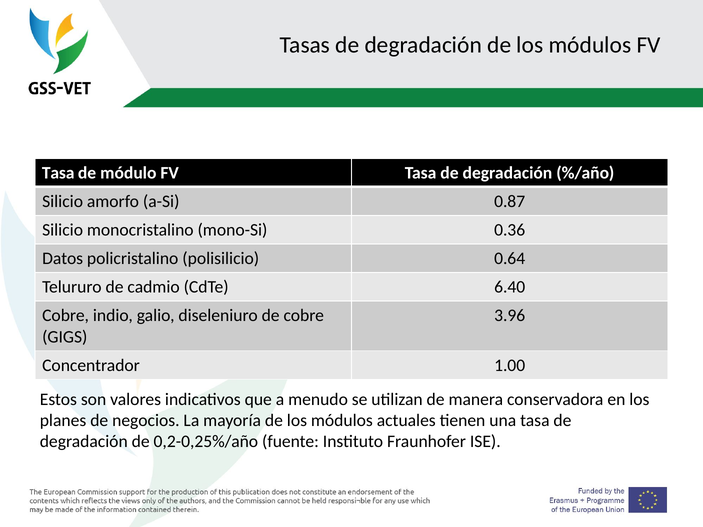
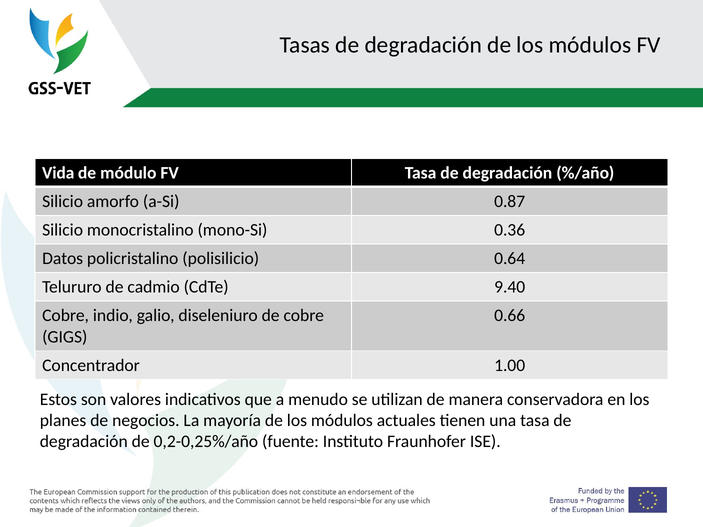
Tasa at (58, 173): Tasa -> Vida
6.40: 6.40 -> 9.40
3.96: 3.96 -> 0.66
